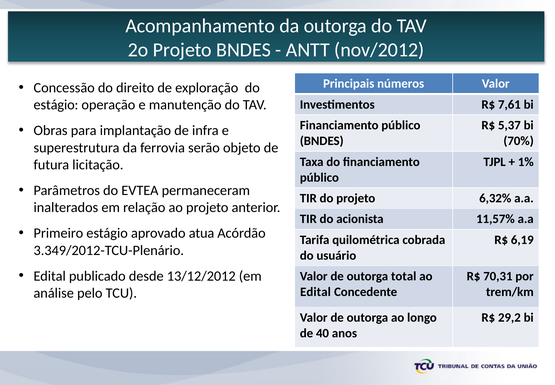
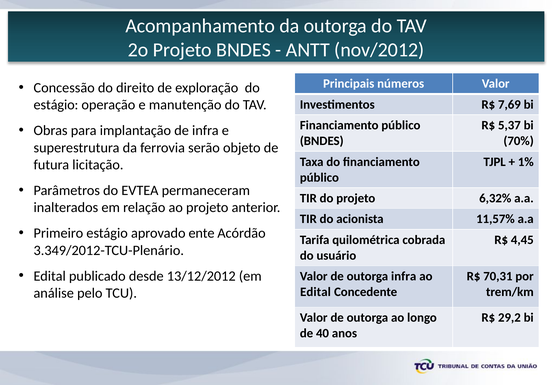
7,61: 7,61 -> 7,69
atua: atua -> ente
6,19: 6,19 -> 4,45
outorga total: total -> infra
